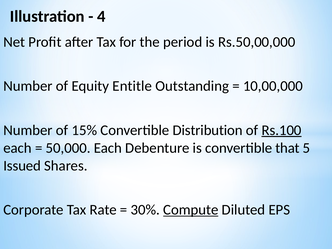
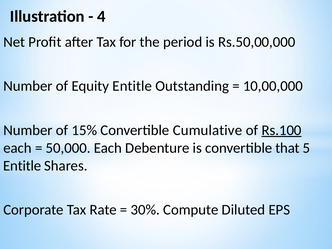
Distribution: Distribution -> Cumulative
Issued at (22, 166): Issued -> Entitle
Compute underline: present -> none
